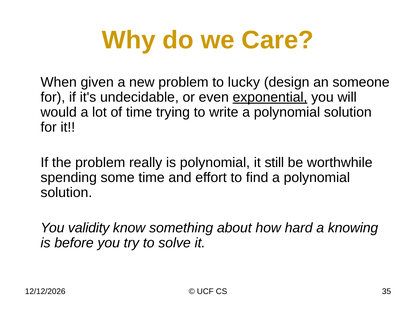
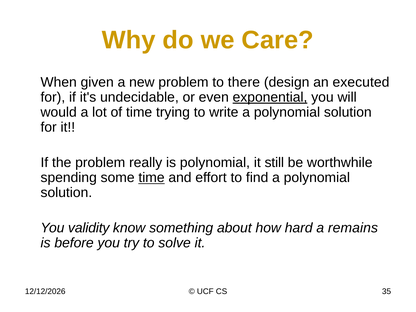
lucky: lucky -> there
someone: someone -> executed
time at (152, 178) underline: none -> present
knowing: knowing -> remains
